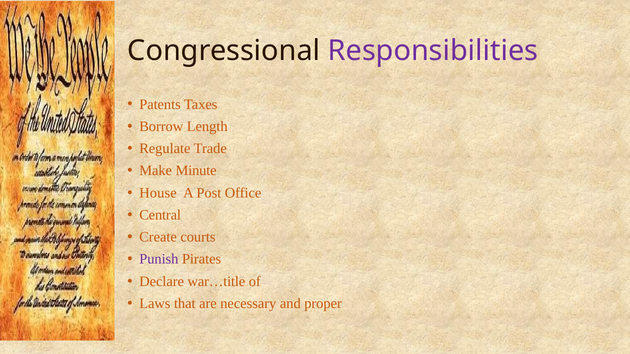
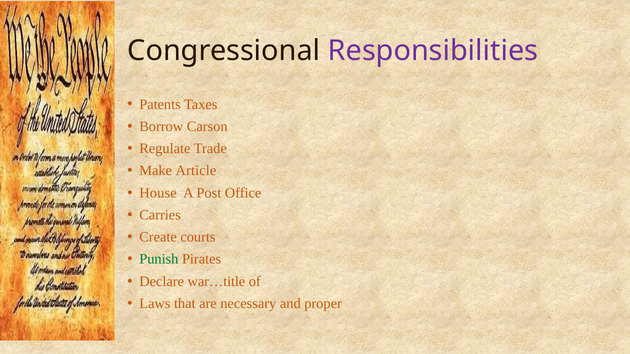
Length: Length -> Carson
Minute: Minute -> Article
Central: Central -> Carries
Punish colour: purple -> green
